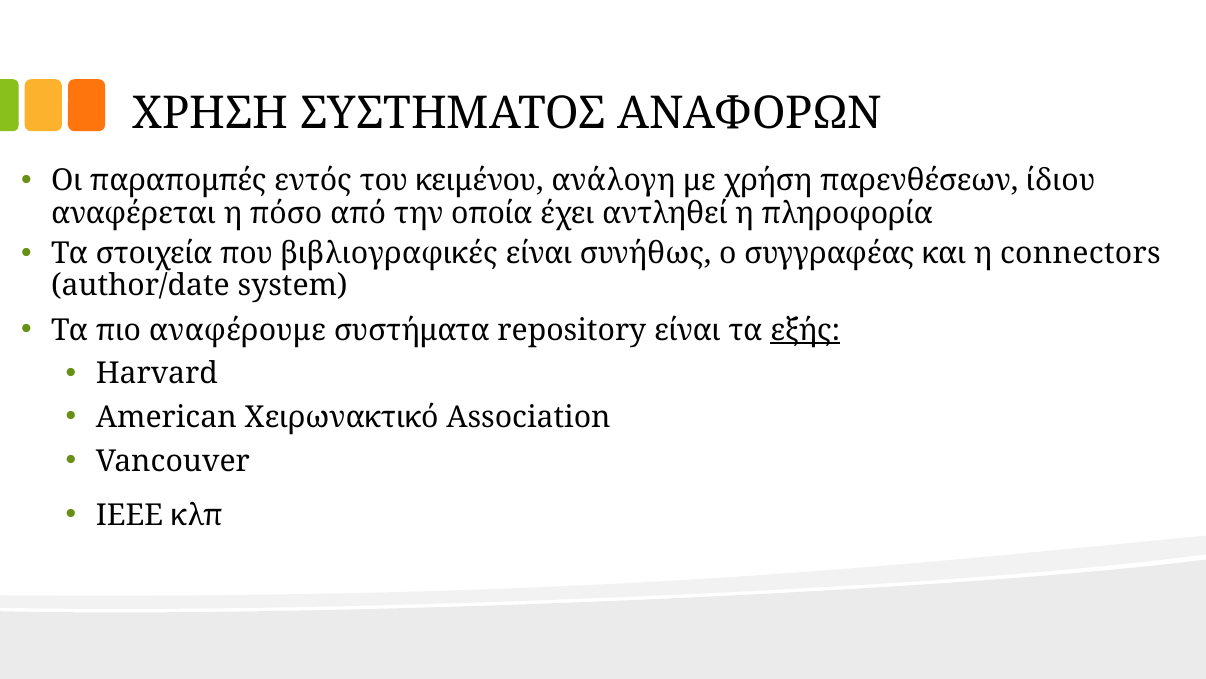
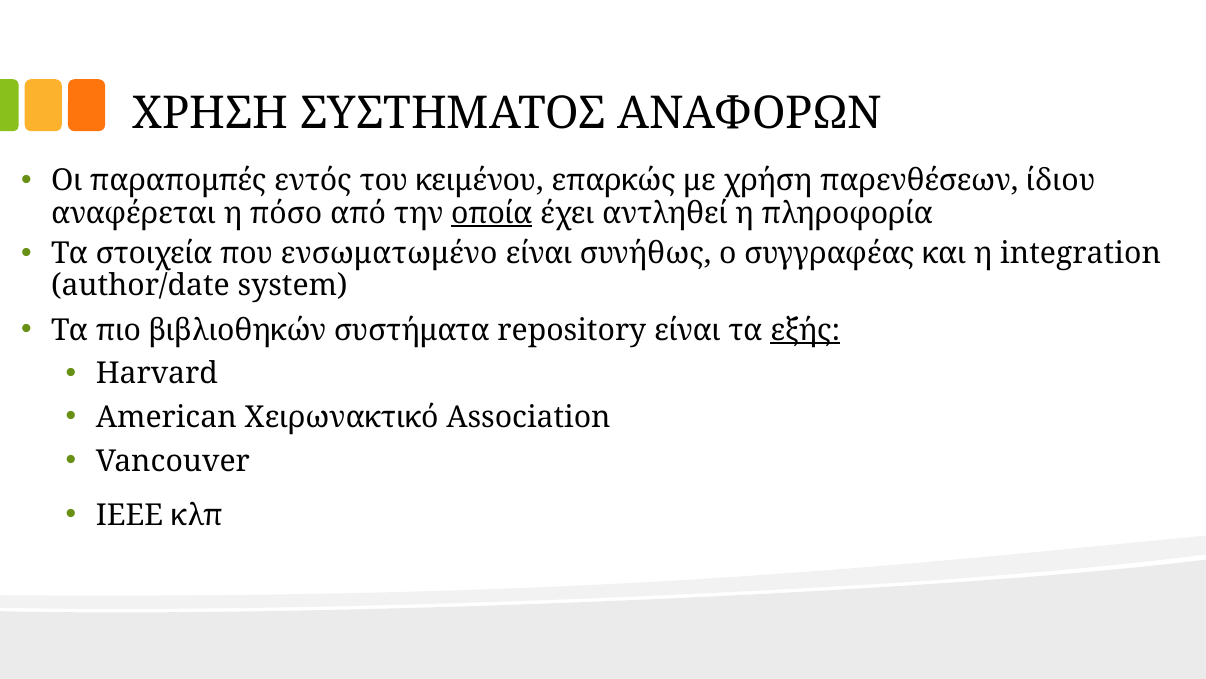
ανάλογη: ανάλογη -> επαρκώς
οποία underline: none -> present
βιβλιογραφικές: βιβλιογραφικές -> ενσωματωμένο
connectors: connectors -> integration
αναφέρουμε: αναφέρουμε -> βιβλιοθηκών
